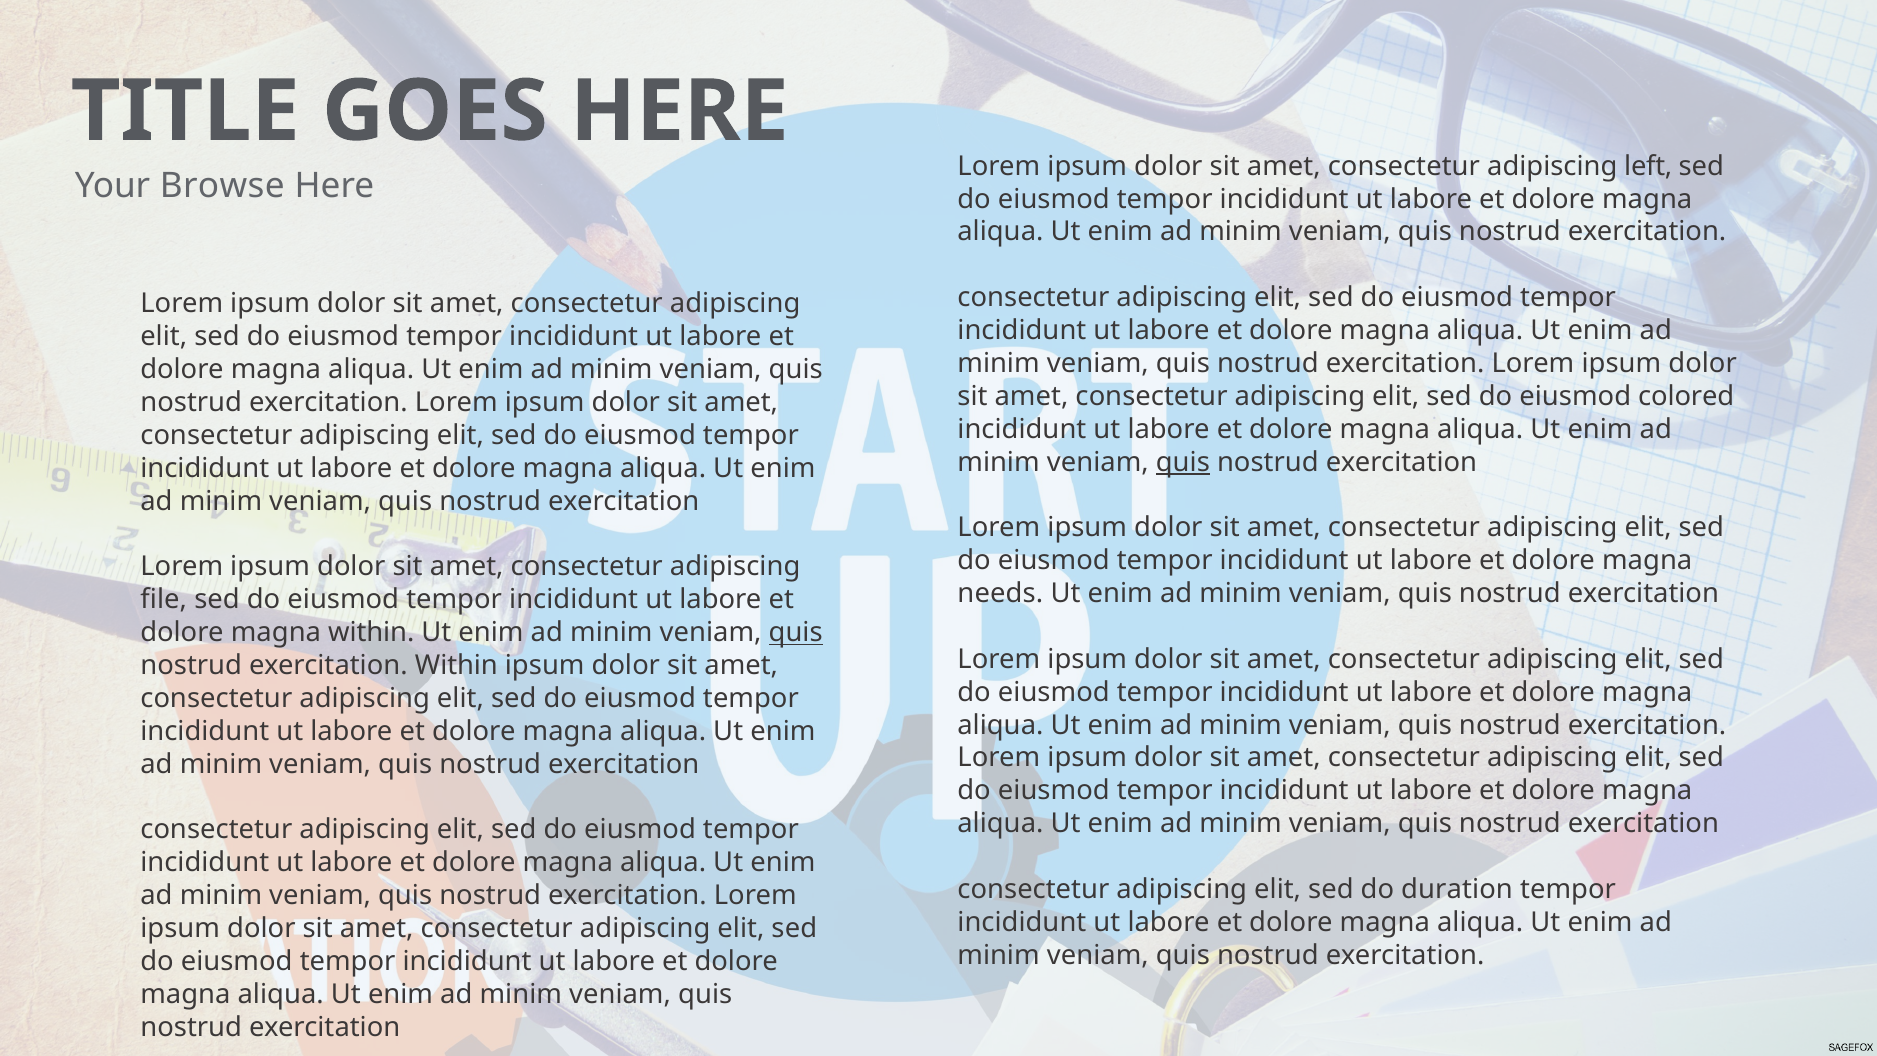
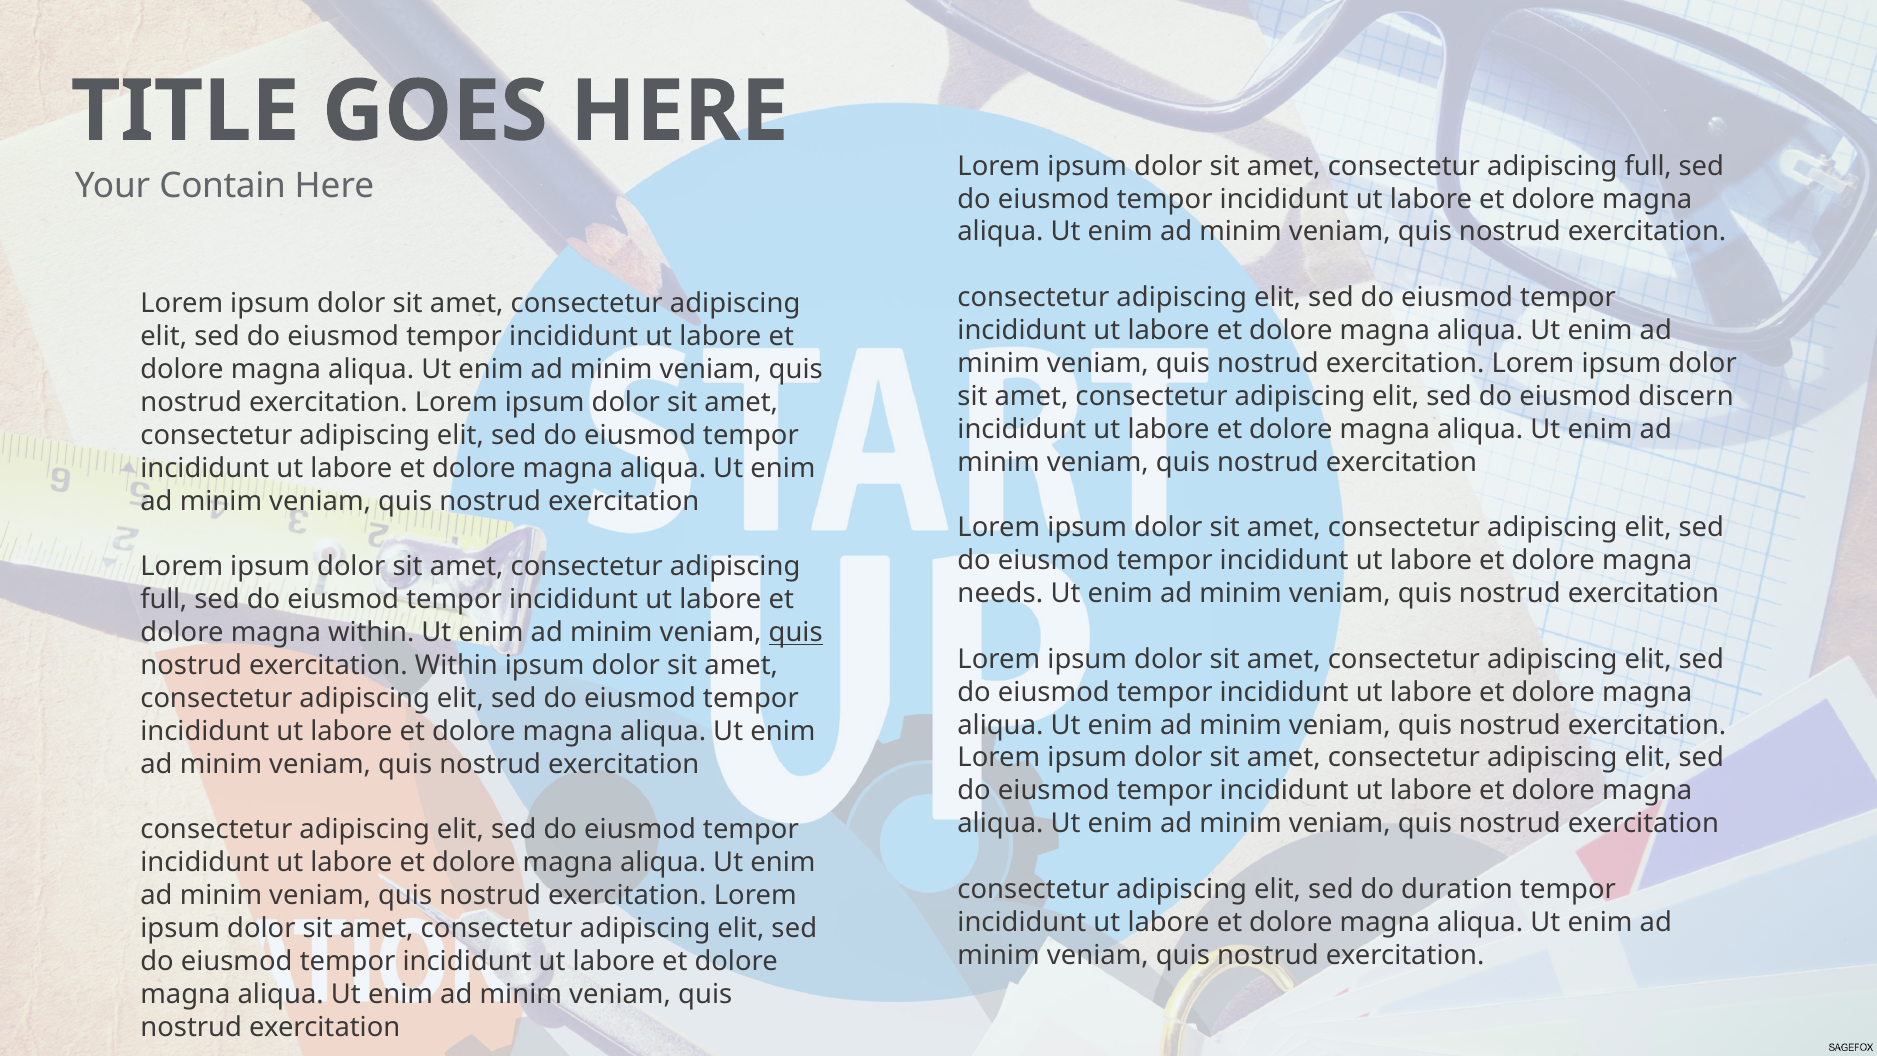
left at (1648, 166): left -> full
Browse: Browse -> Contain
colored: colored -> discern
quis at (1183, 462) underline: present -> none
file at (164, 600): file -> full
